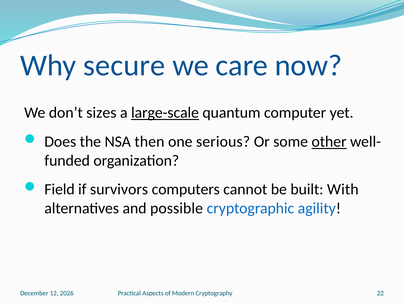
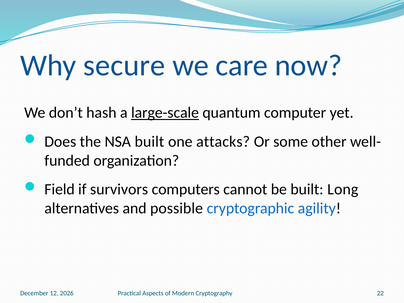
sizes: sizes -> hash
NSA then: then -> built
serious: serious -> attacks
other underline: present -> none
With: With -> Long
